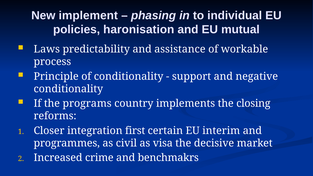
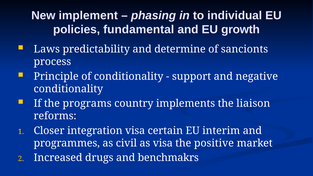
haronisation: haronisation -> fundamental
mutual: mutual -> growth
assistance: assistance -> determine
workable: workable -> sancionts
closing: closing -> liaison
integration first: first -> visa
decisive: decisive -> positive
crime: crime -> drugs
